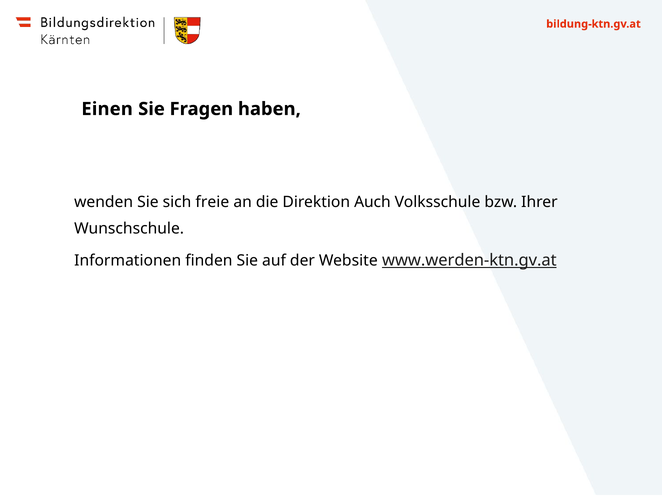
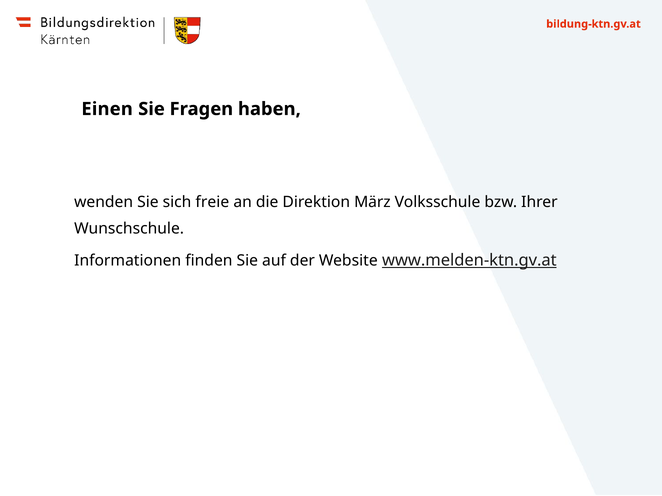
Auch: Auch -> März
www.werden-ktn.gv.at: www.werden-ktn.gv.at -> www.melden-ktn.gv.at
